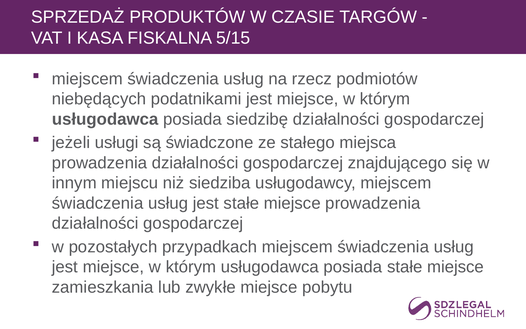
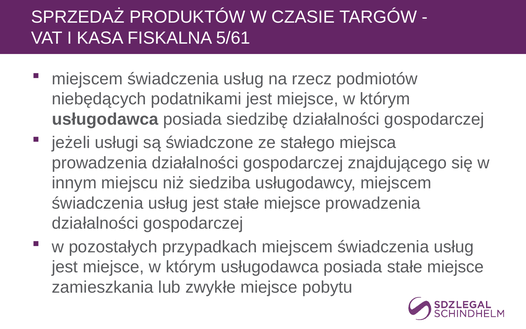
5/15: 5/15 -> 5/61
